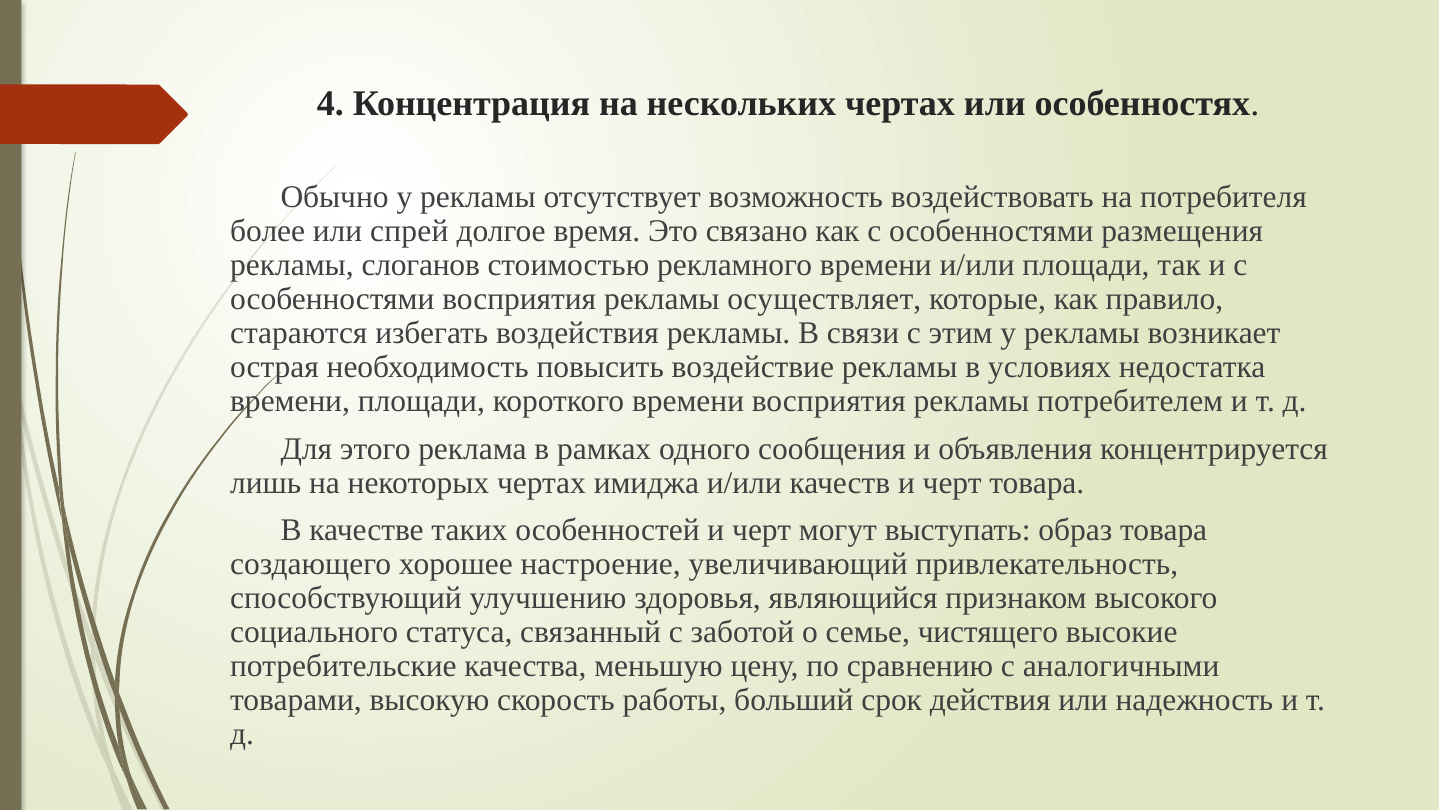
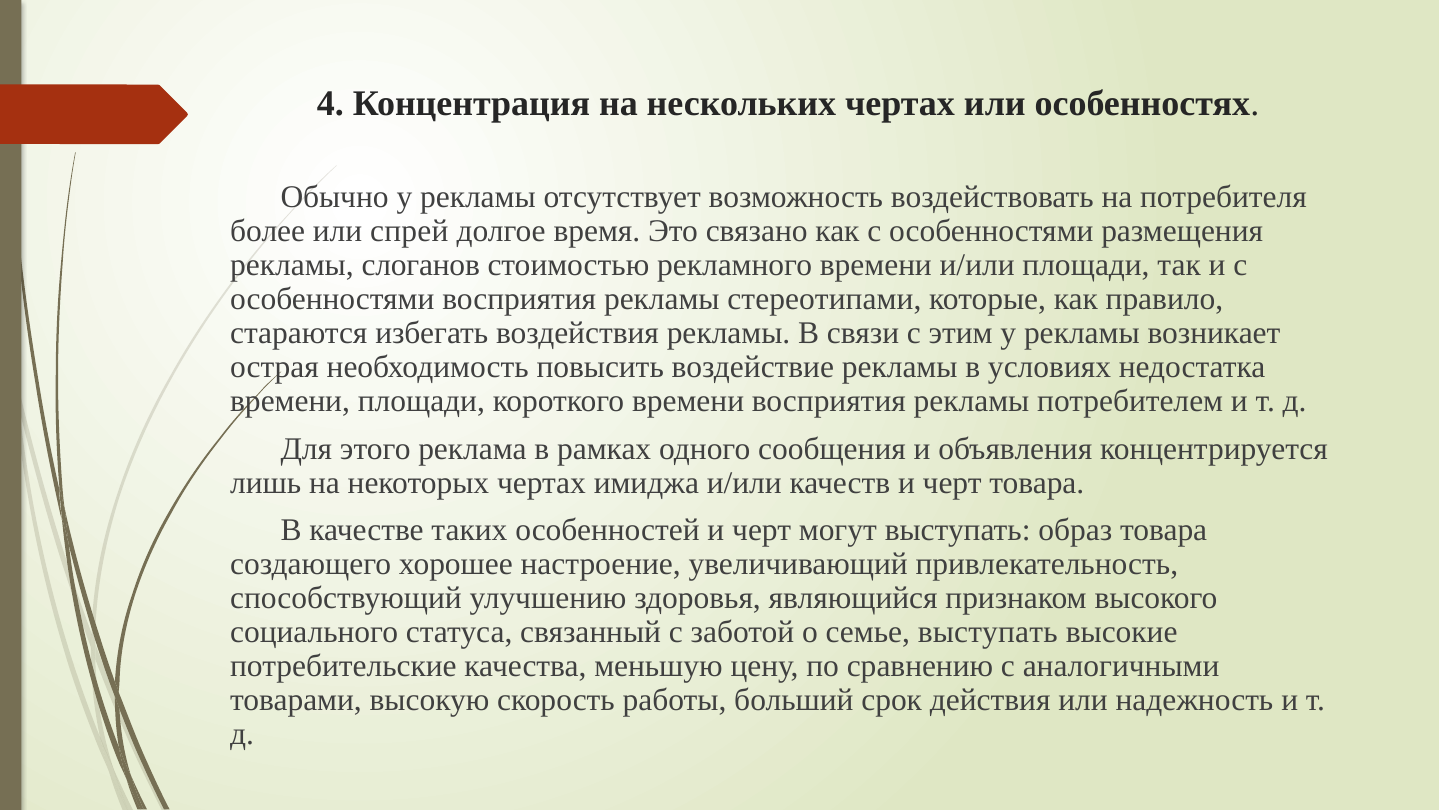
осуществляет: осуществляет -> стереотипами
семье чистящего: чистящего -> выступать
